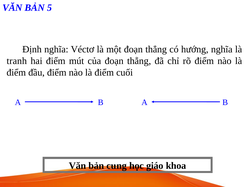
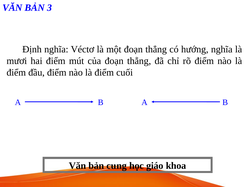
5: 5 -> 3
tranh: tranh -> mươi
